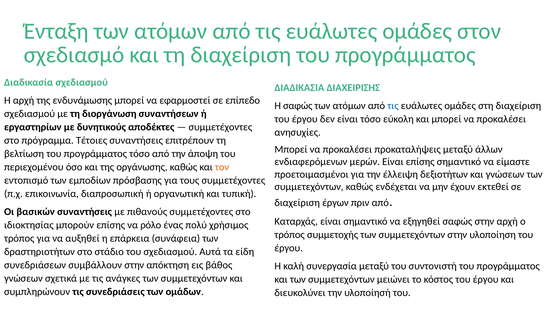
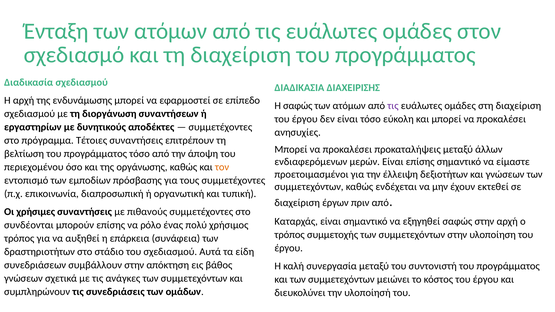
τις at (393, 106) colour: blue -> purple
βασικών: βασικών -> χρήσιμες
ιδιοκτησίας: ιδιοκτησίας -> συνδέονται
